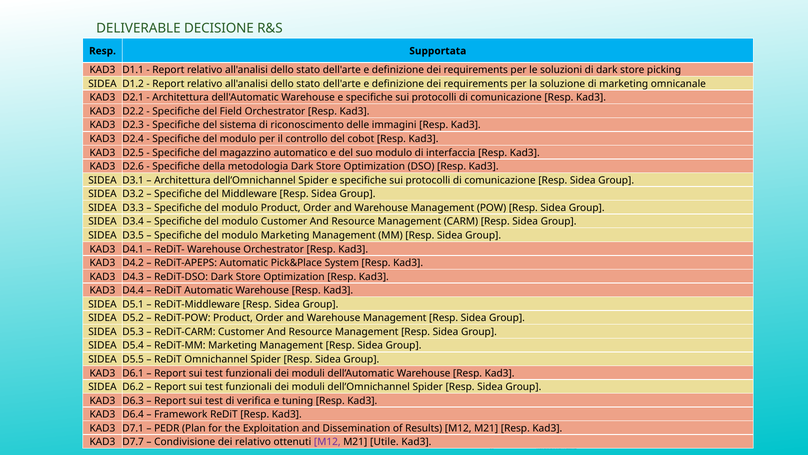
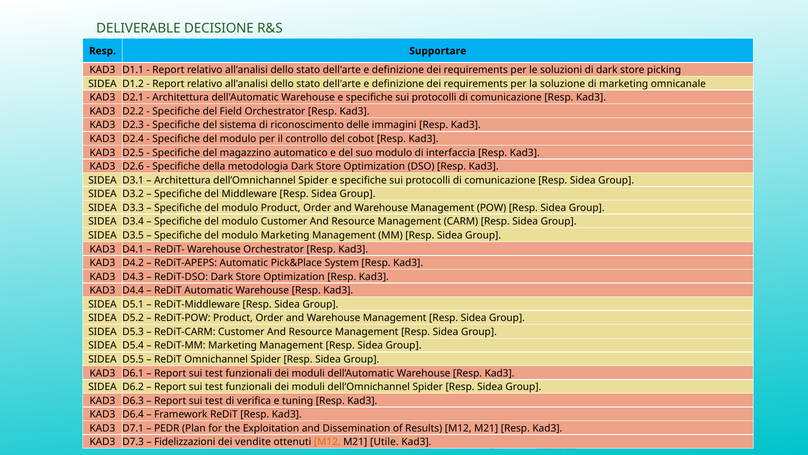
Supportata: Supportata -> Supportare
D7.7: D7.7 -> D7.3
Condivisione: Condivisione -> Fidelizzazioni
dei relativo: relativo -> vendite
M12 at (327, 442) colour: purple -> orange
